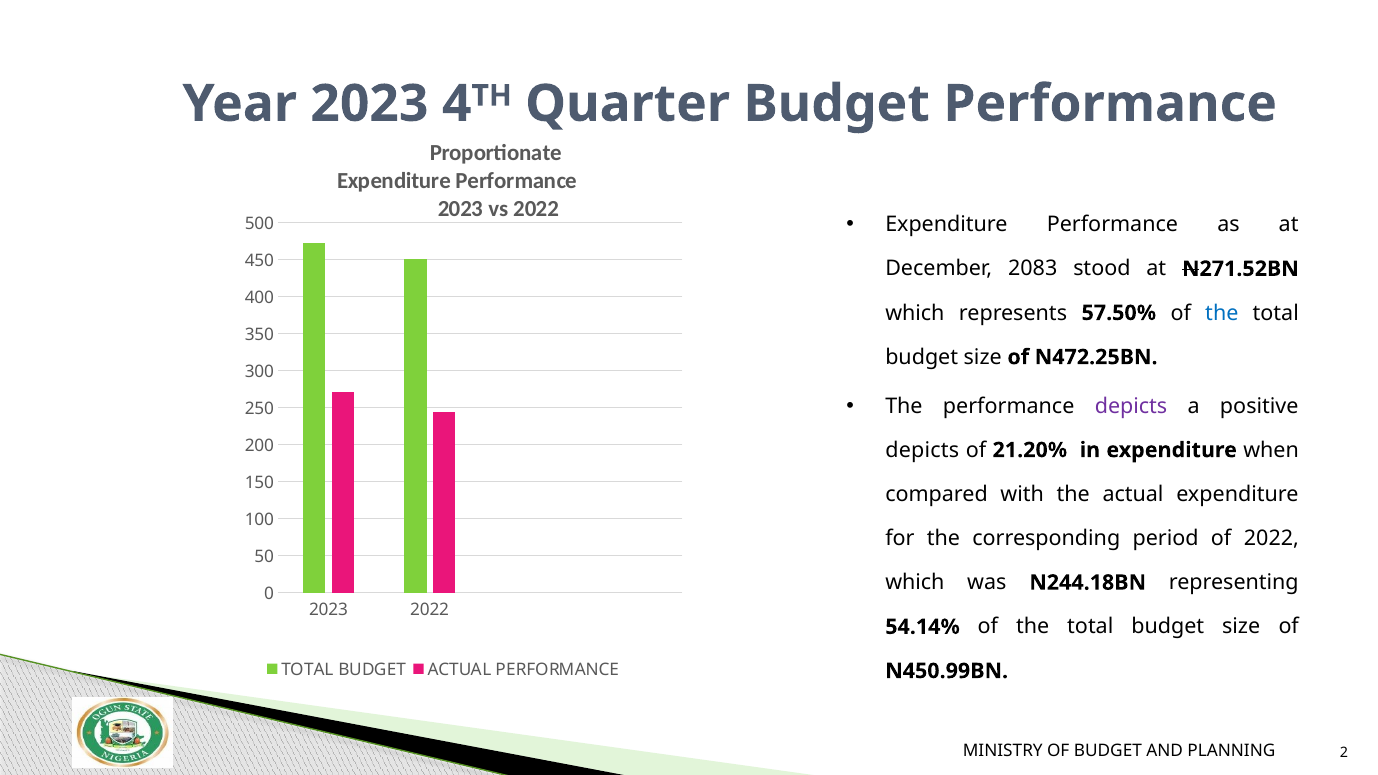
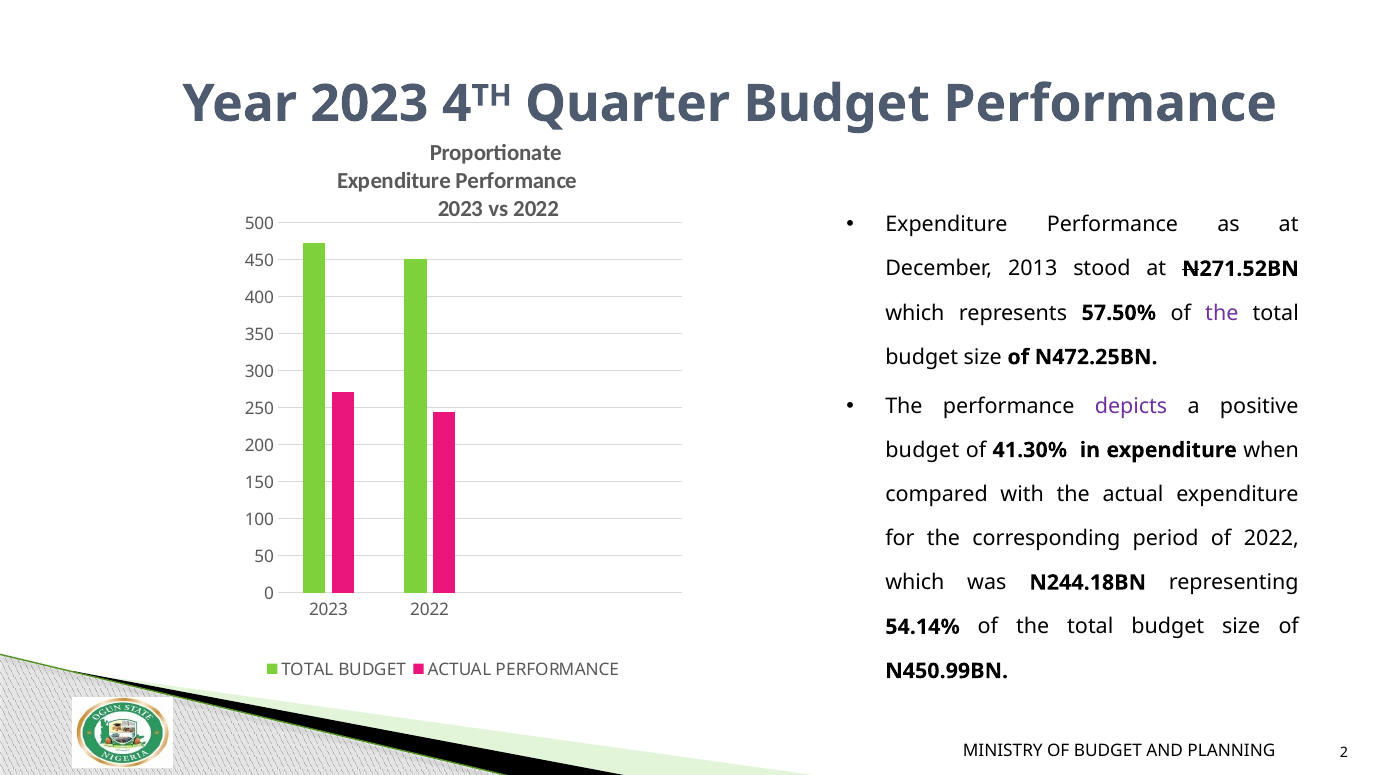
2083: 2083 -> 2013
the at (1222, 313) colour: blue -> purple
depicts at (922, 450): depicts -> budget
21.20%: 21.20% -> 41.30%
